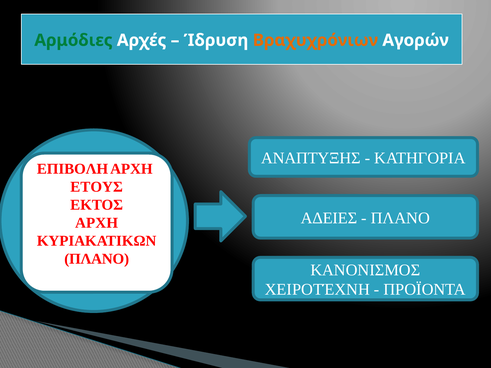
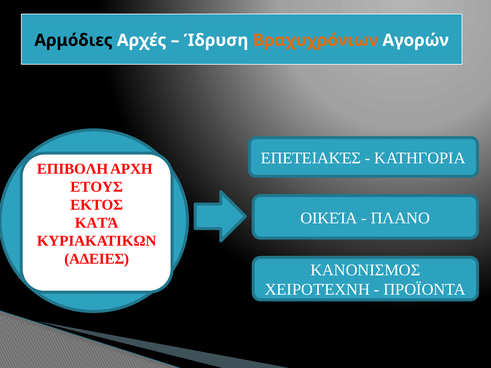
Αρμόδιες colour: green -> black
ΑΝΑΠΤΥΞΗΣ: ΑΝΑΠΤΥΞΗΣ -> ΕΠΕΤΕΙΑΚΈΣ
ΑΔΕΙΕΣ: ΑΔΕΙΕΣ -> ΟΙΚΕΊΑ
ΑΡΧΗ at (97, 223): ΑΡΧΗ -> ΚΑΤΆ
ΠΛΑΝΟ at (97, 259): ΠΛΑΝΟ -> ΑΔΕΙΕΣ
